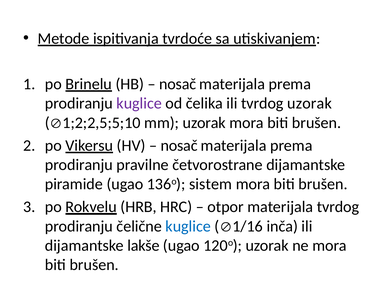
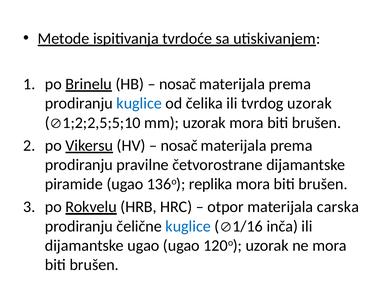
kuglice at (139, 103) colour: purple -> blue
sistem: sistem -> replika
materijala tvrdog: tvrdog -> carska
dijamantske lakše: lakše -> ugao
